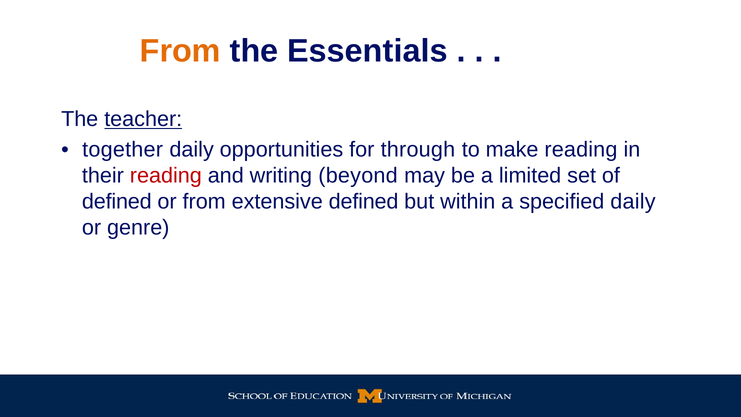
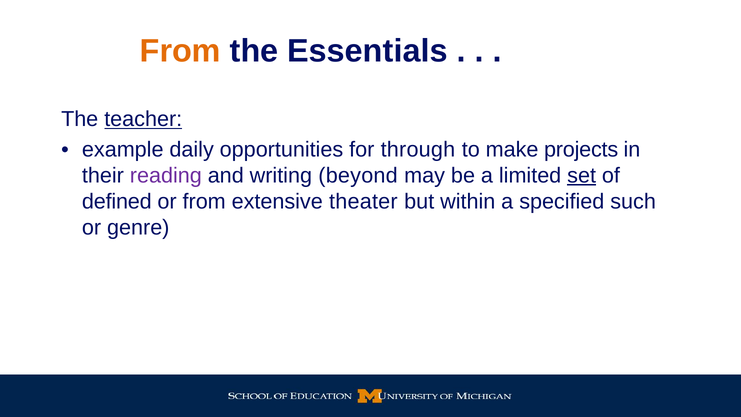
together: together -> example
make reading: reading -> projects
reading at (166, 175) colour: red -> purple
set underline: none -> present
extensive defined: defined -> theater
specified daily: daily -> such
